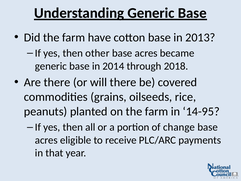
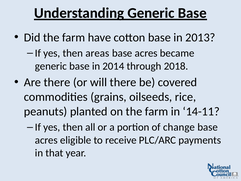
other: other -> areas
14-95: 14-95 -> 14-11
